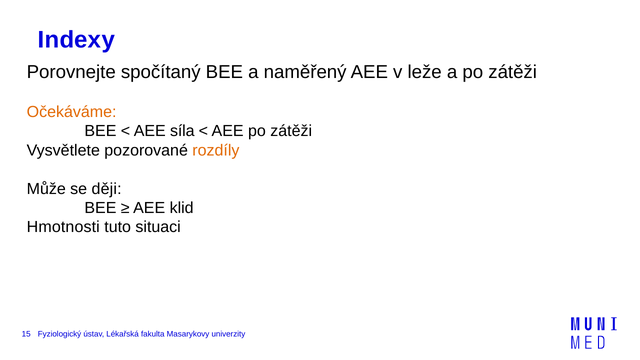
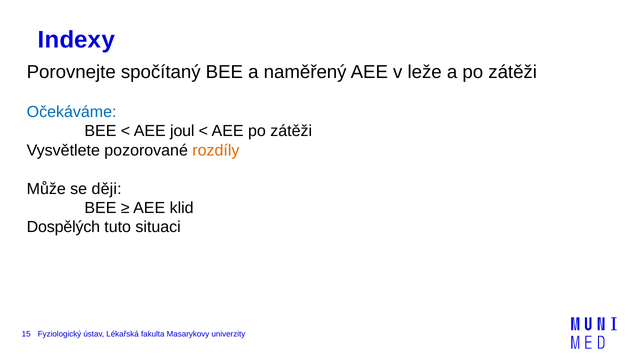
Očekáváme colour: orange -> blue
síla: síla -> joul
Hmotnosti: Hmotnosti -> Dospělých
